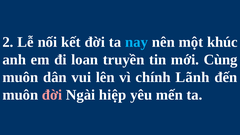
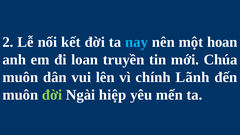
khúc: khúc -> hoan
Cùng: Cùng -> Chúa
đời at (52, 95) colour: pink -> light green
